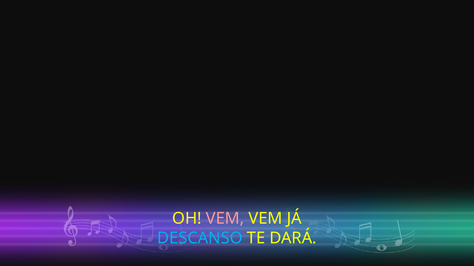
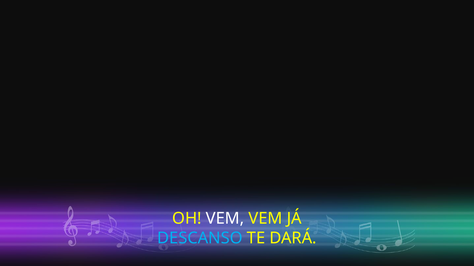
VEM at (225, 219) colour: pink -> white
